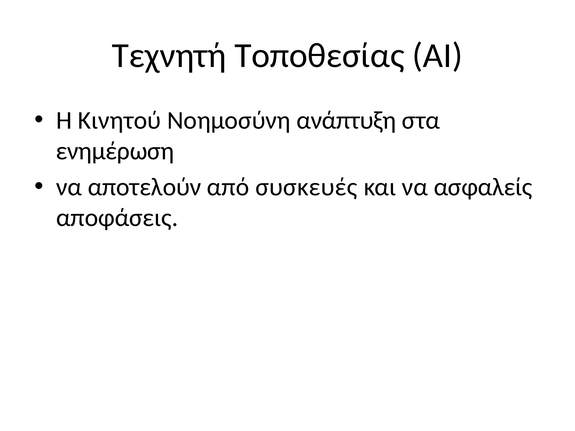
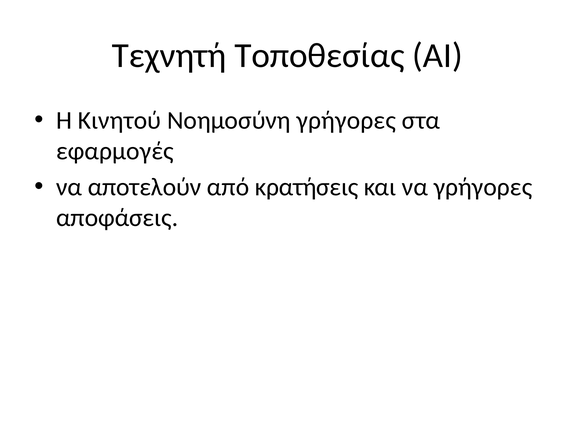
Νοημοσύνη ανάπτυξη: ανάπτυξη -> γρήγορες
ενημέρωση: ενημέρωση -> εφαρμογές
συσκευές: συσκευές -> κρατήσεις
να ασφαλείς: ασφαλείς -> γρήγορες
